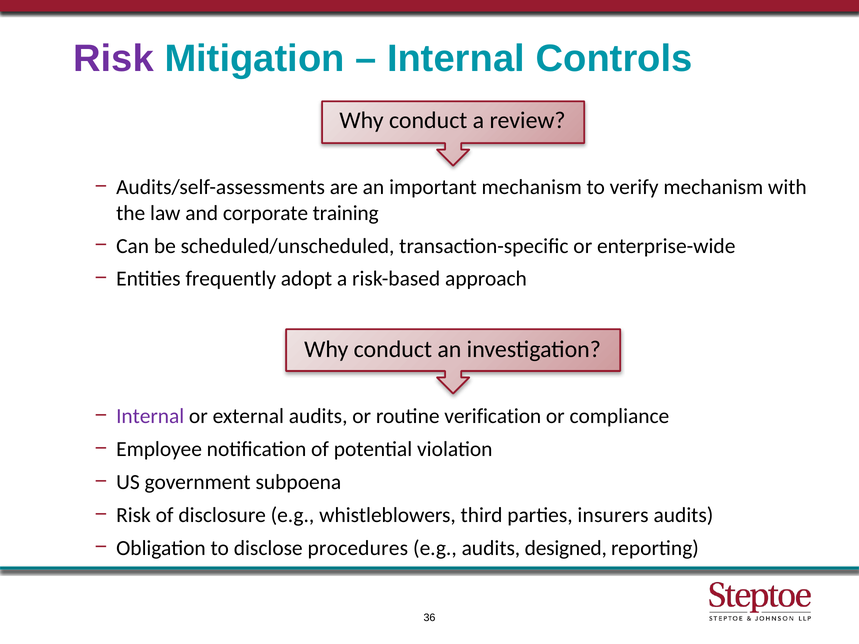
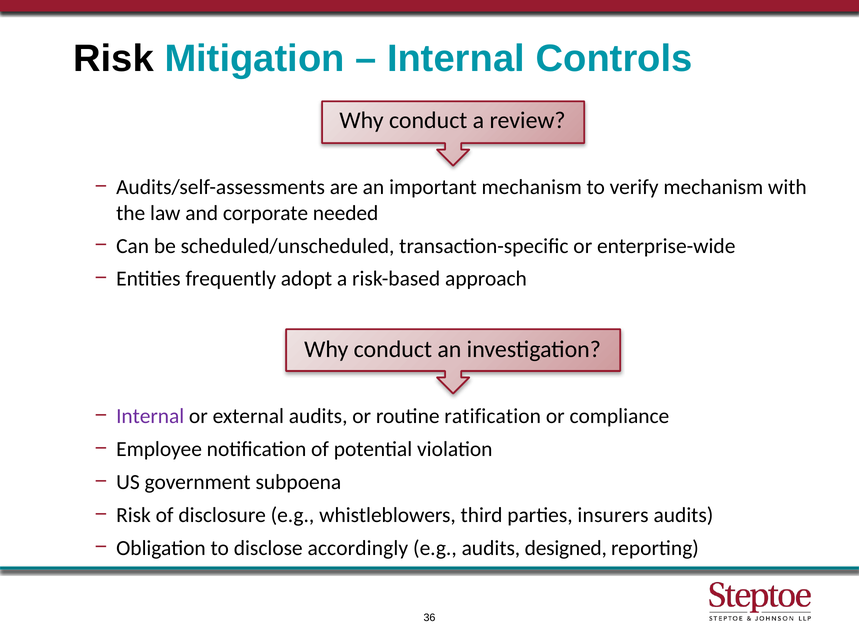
Risk at (114, 58) colour: purple -> black
training: training -> needed
verification: verification -> ratification
procedures: procedures -> accordingly
